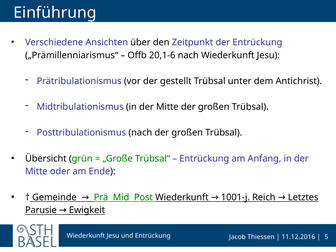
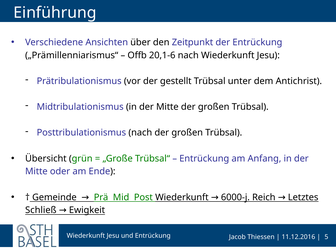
1001-j: 1001-j -> 6000-j
Parusie: Parusie -> Schließ
